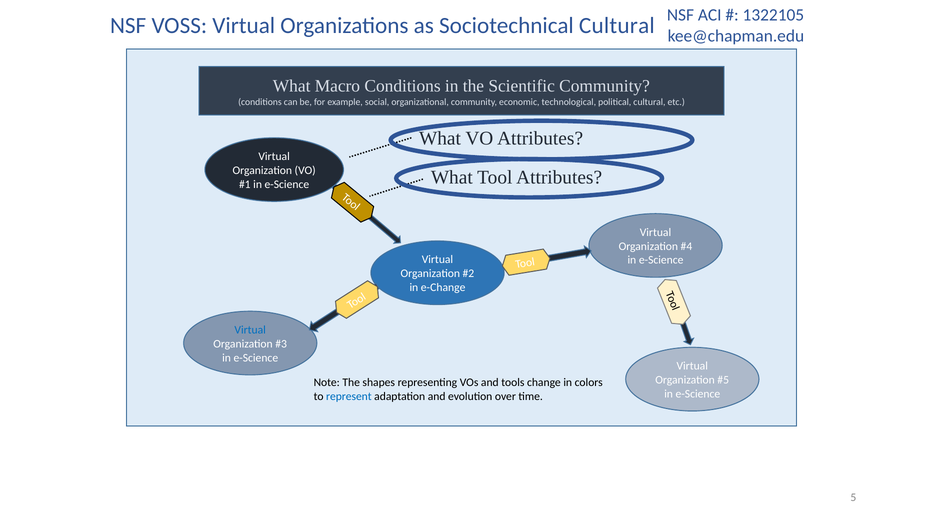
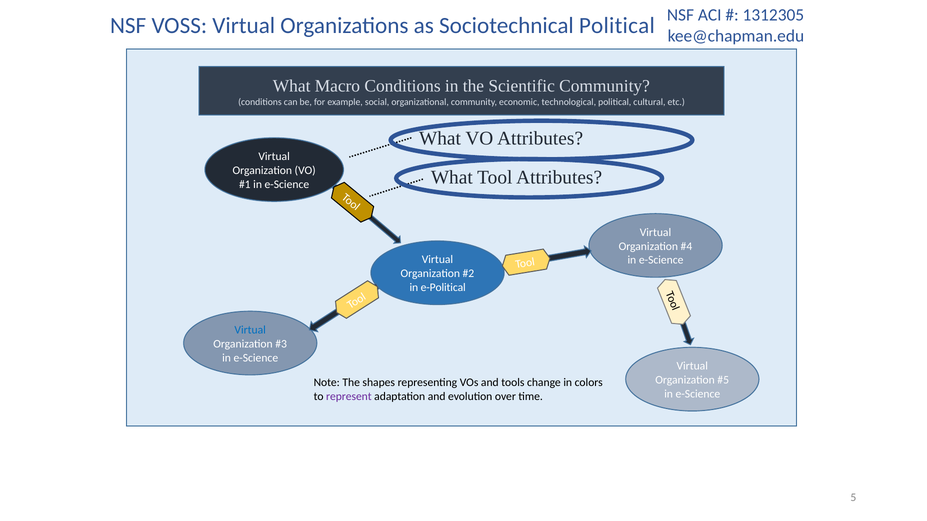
1322105: 1322105 -> 1312305
Sociotechnical Cultural: Cultural -> Political
e-Change: e-Change -> e-Political
represent colour: blue -> purple
